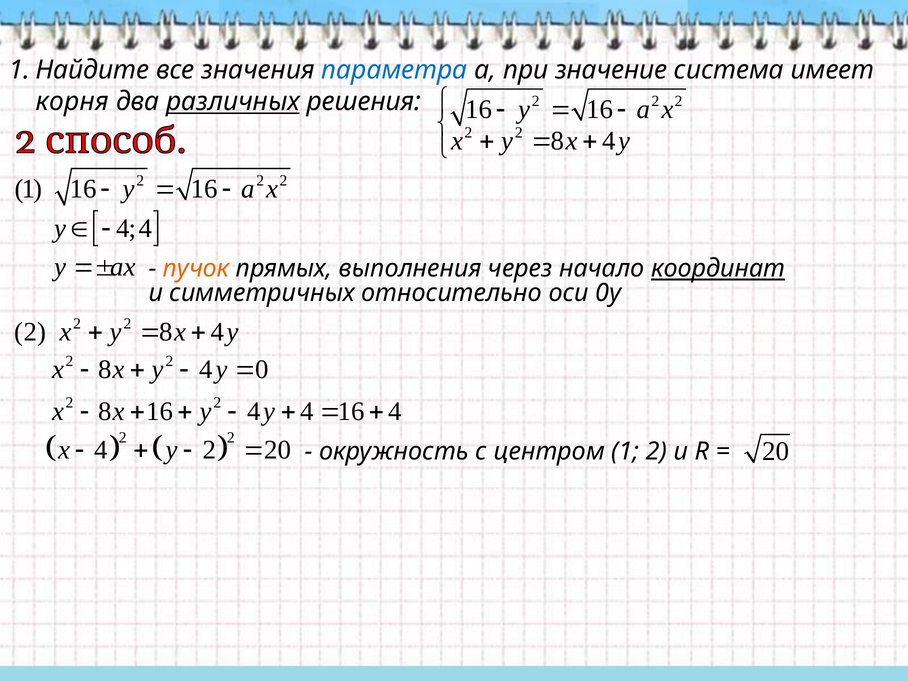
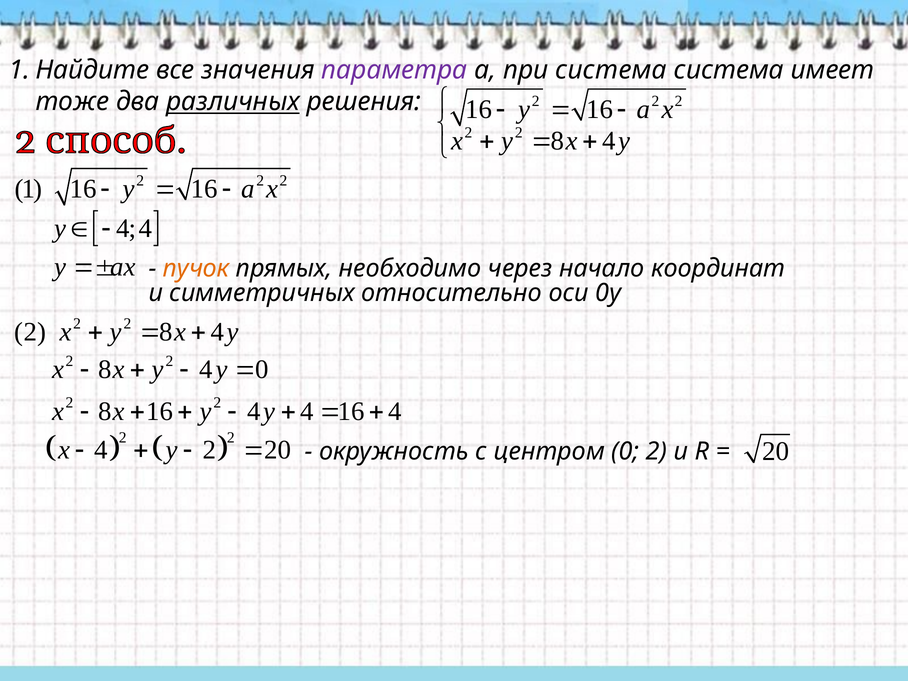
параметра colour: blue -> purple
при значение: значение -> система
корня: корня -> тоже
выполнения: выполнения -> необходимо
координат underline: present -> none
центром 1: 1 -> 0
